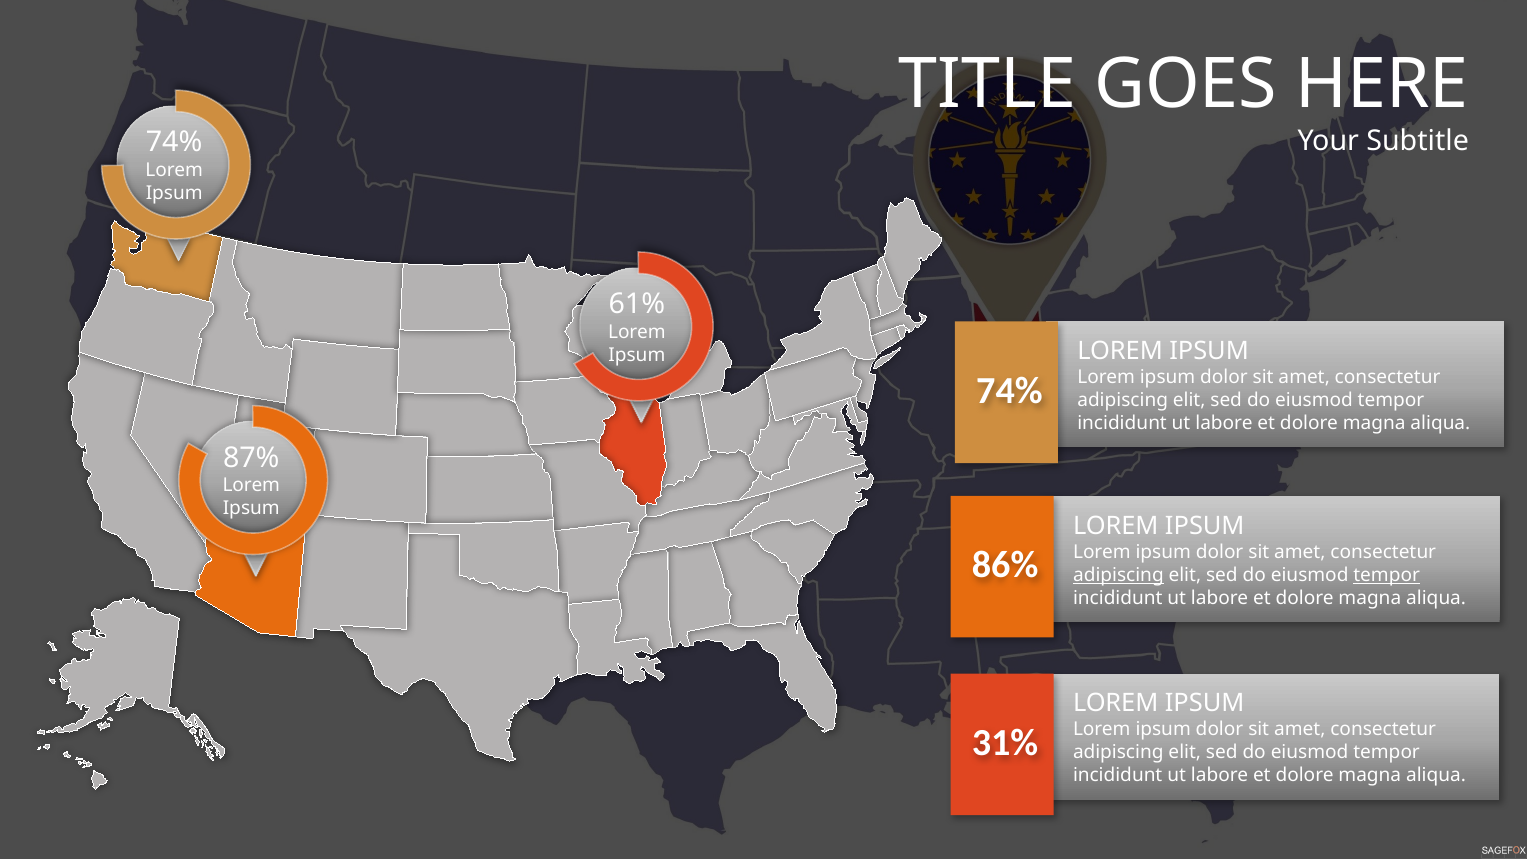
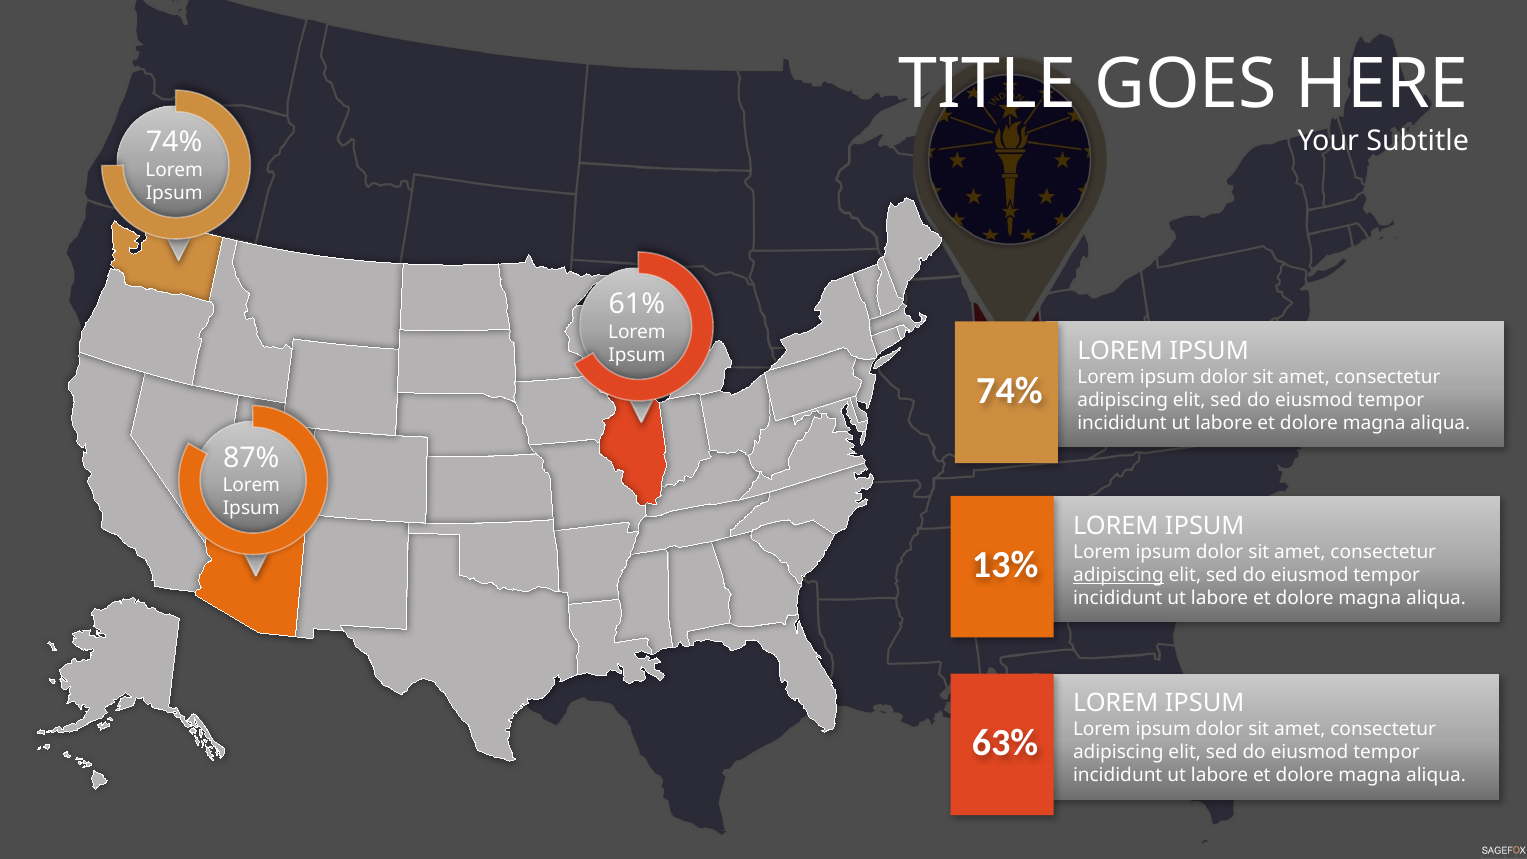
86%: 86% -> 13%
tempor at (1387, 575) underline: present -> none
31%: 31% -> 63%
